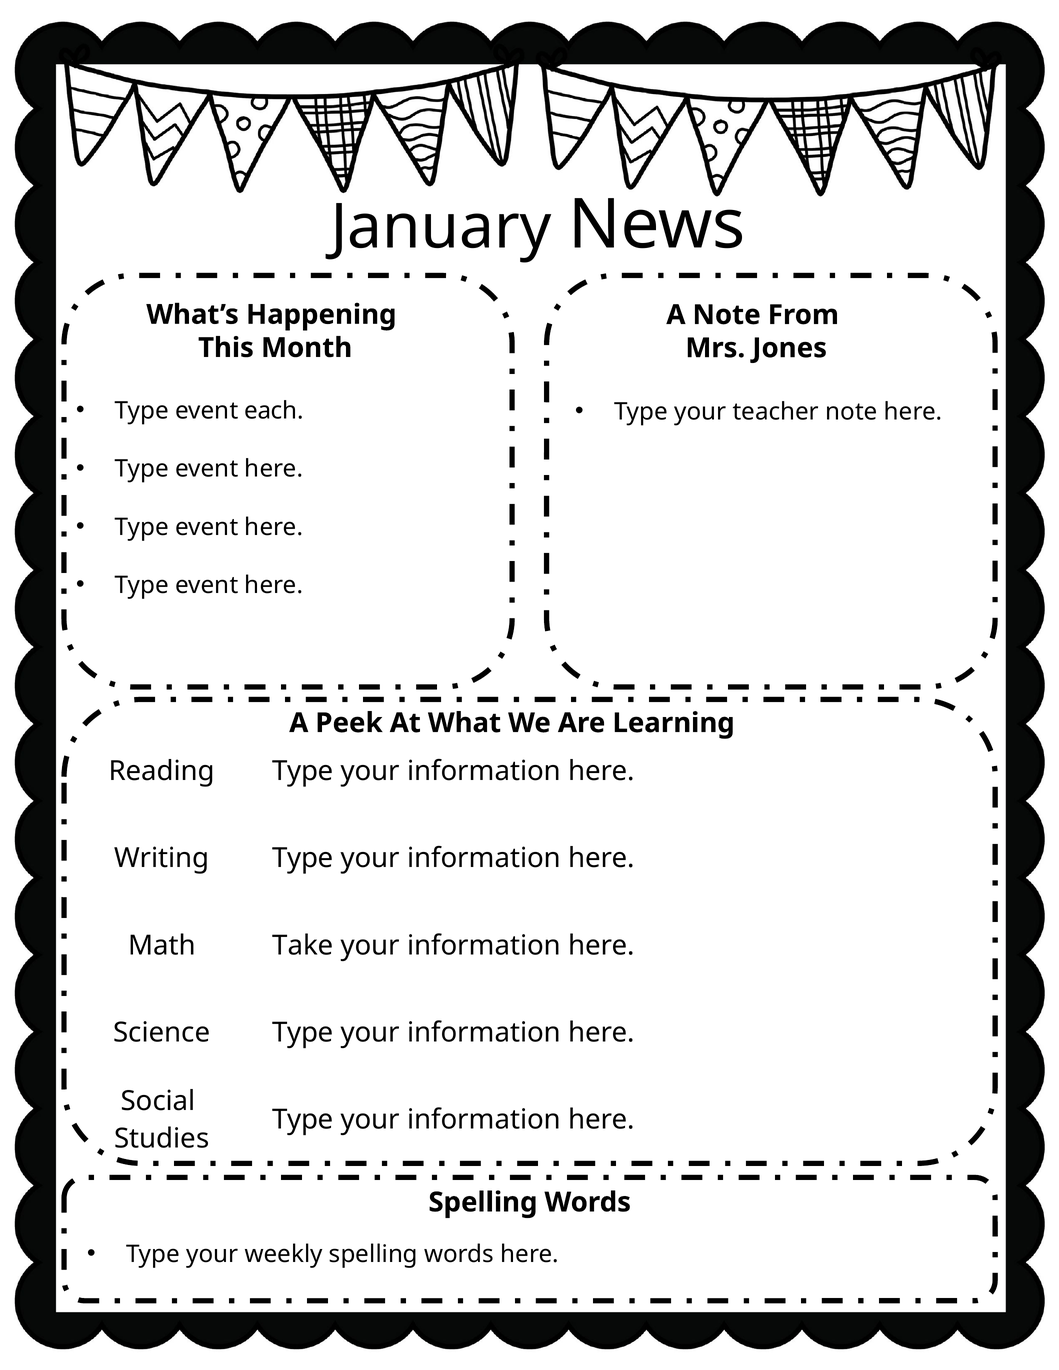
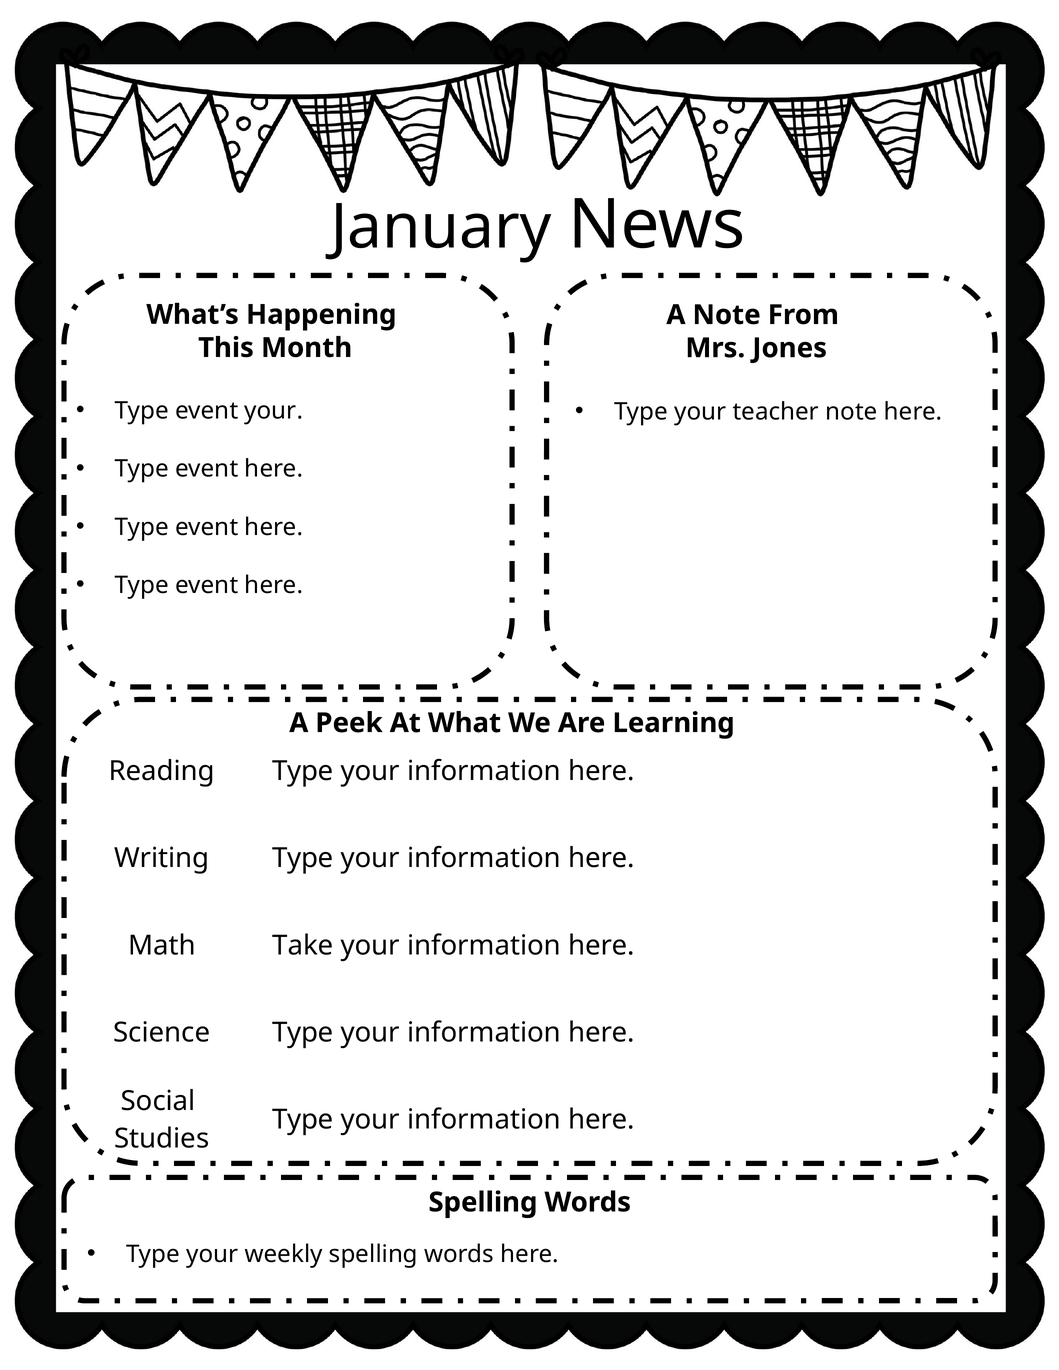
event each: each -> your
